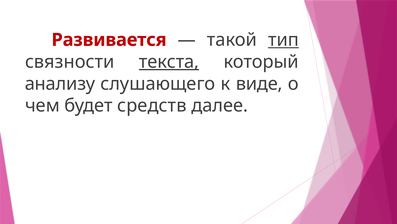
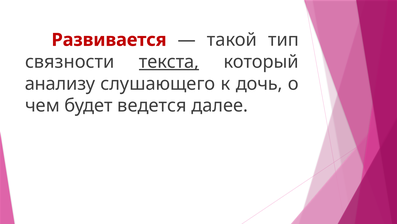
тип underline: present -> none
виде: виде -> дочь
средств: средств -> ведется
